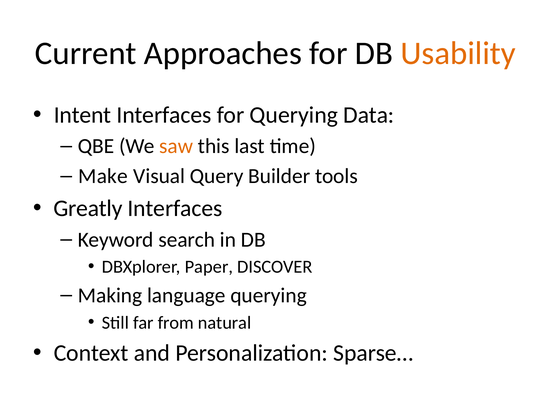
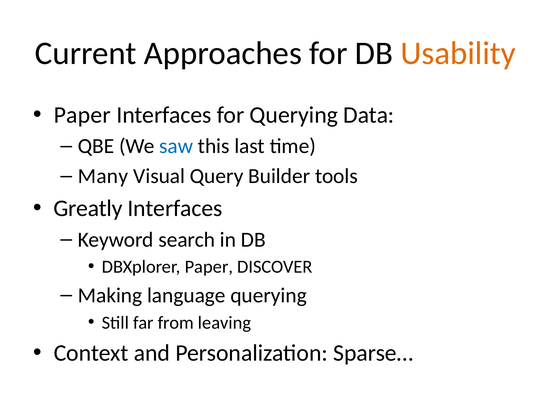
Intent at (82, 115): Intent -> Paper
saw colour: orange -> blue
Make: Make -> Many
natural: natural -> leaving
